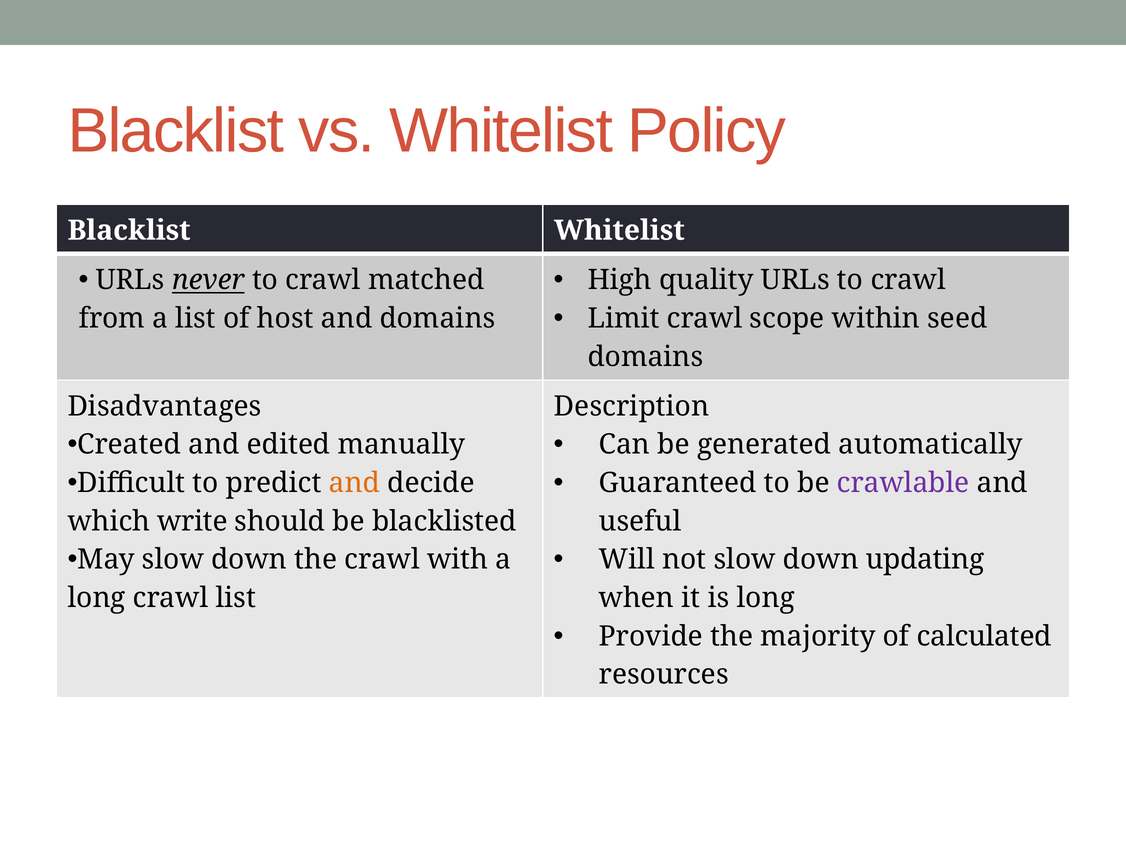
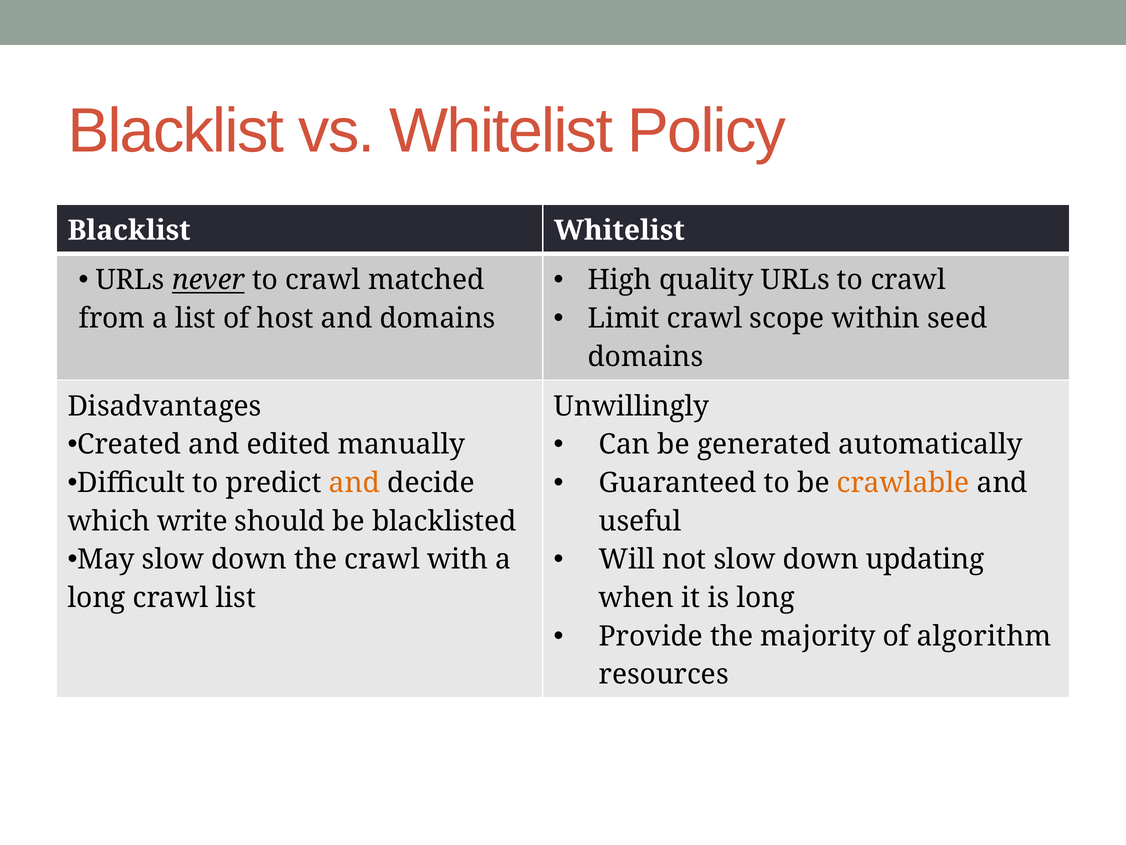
Description: Description -> Unwillingly
crawlable colour: purple -> orange
calculated: calculated -> algorithm
